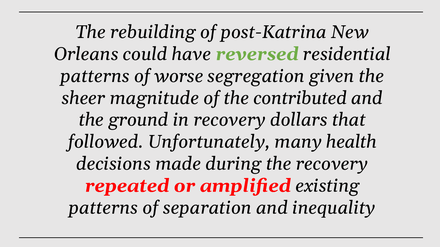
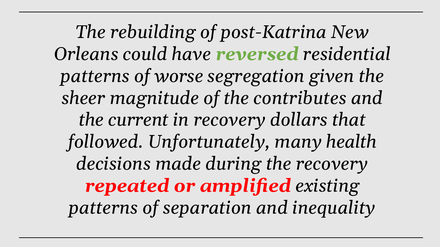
contributed: contributed -> contributes
ground: ground -> current
